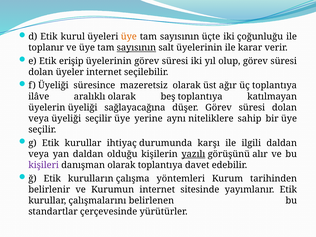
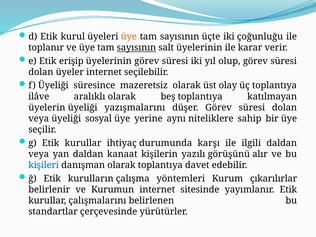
ağır: ağır -> olay
sağlayacağına: sağlayacağına -> yazışmalarını
üyeliği seçilir: seçilir -> sosyal
olduğu: olduğu -> kanaat
yazılı underline: present -> none
kişileri colour: purple -> blue
tarihinden: tarihinden -> çıkarılırlar
